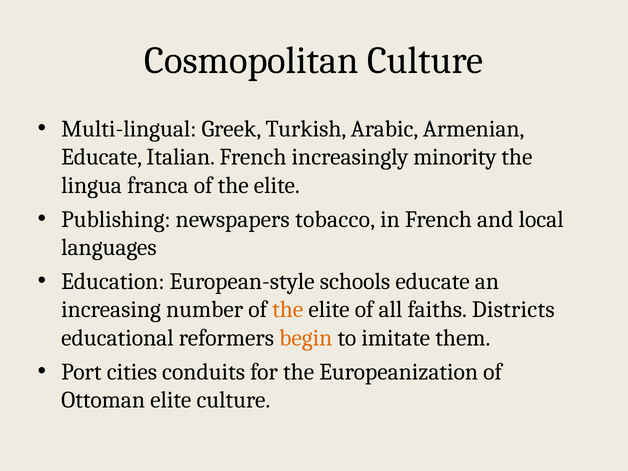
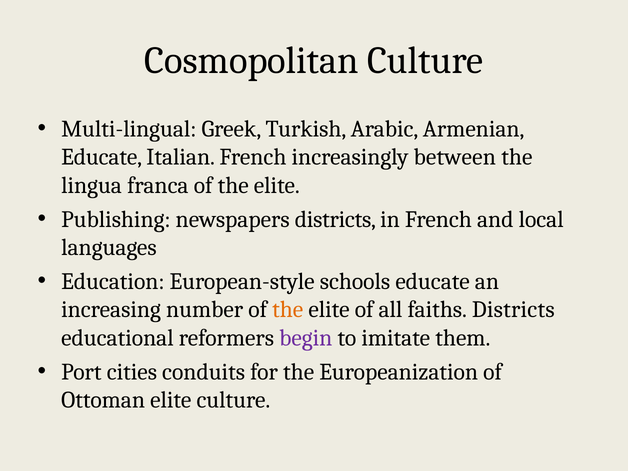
minority: minority -> between
newspapers tobacco: tobacco -> districts
begin colour: orange -> purple
